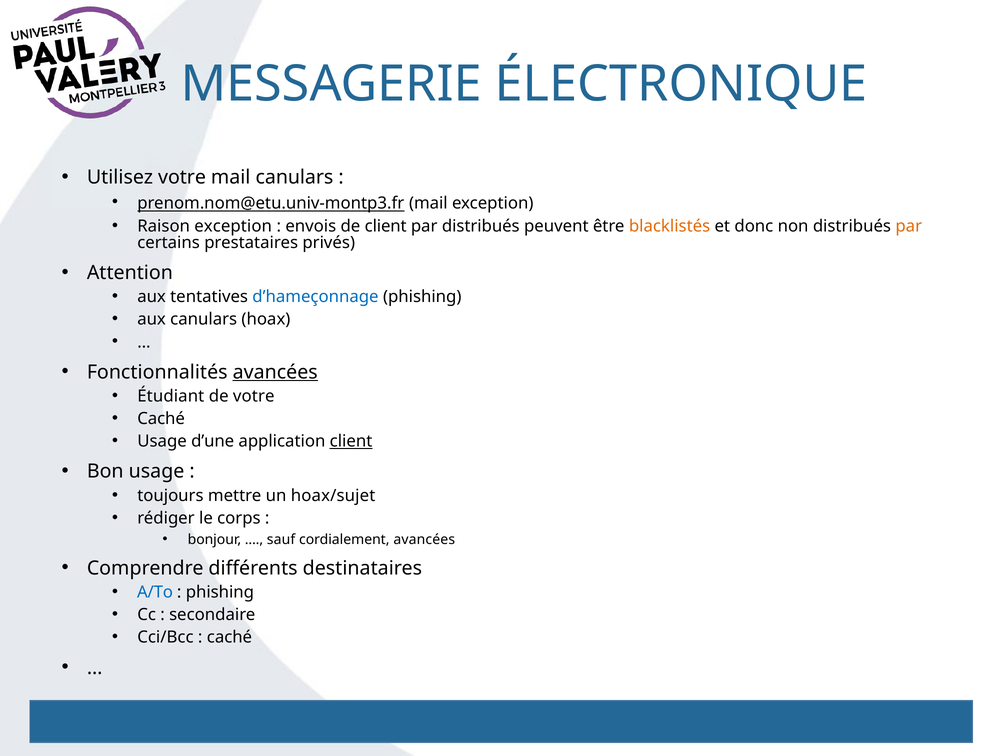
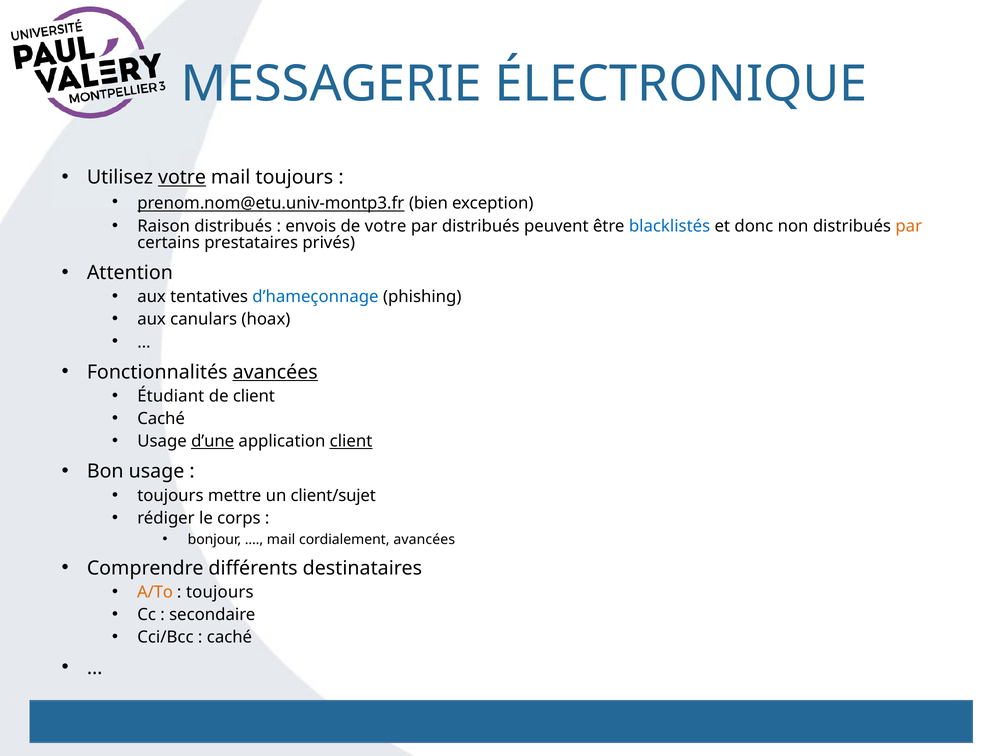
votre at (182, 177) underline: none -> present
mail canulars: canulars -> toujours
prenom.nom@etu.univ-montp3.fr mail: mail -> bien
Raison exception: exception -> distribués
de client: client -> votre
blacklistés colour: orange -> blue
de votre: votre -> client
d’une underline: none -> present
hoax/sujet: hoax/sujet -> client/sujet
sauf at (281, 539): sauf -> mail
A/To colour: blue -> orange
phishing at (220, 592): phishing -> toujours
